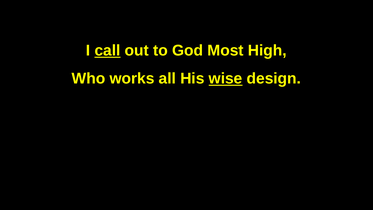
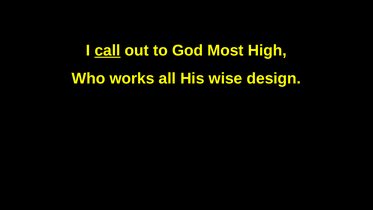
wise underline: present -> none
